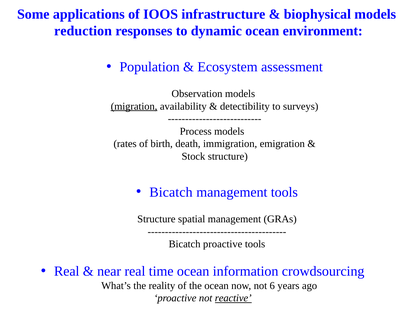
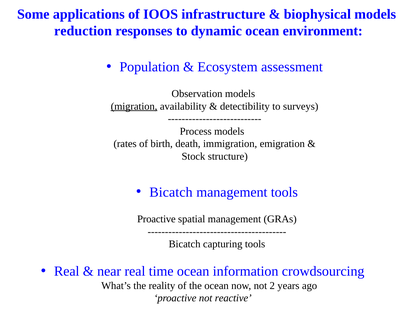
Structure at (156, 219): Structure -> Proactive
Bicatch proactive: proactive -> capturing
6: 6 -> 2
reactive underline: present -> none
